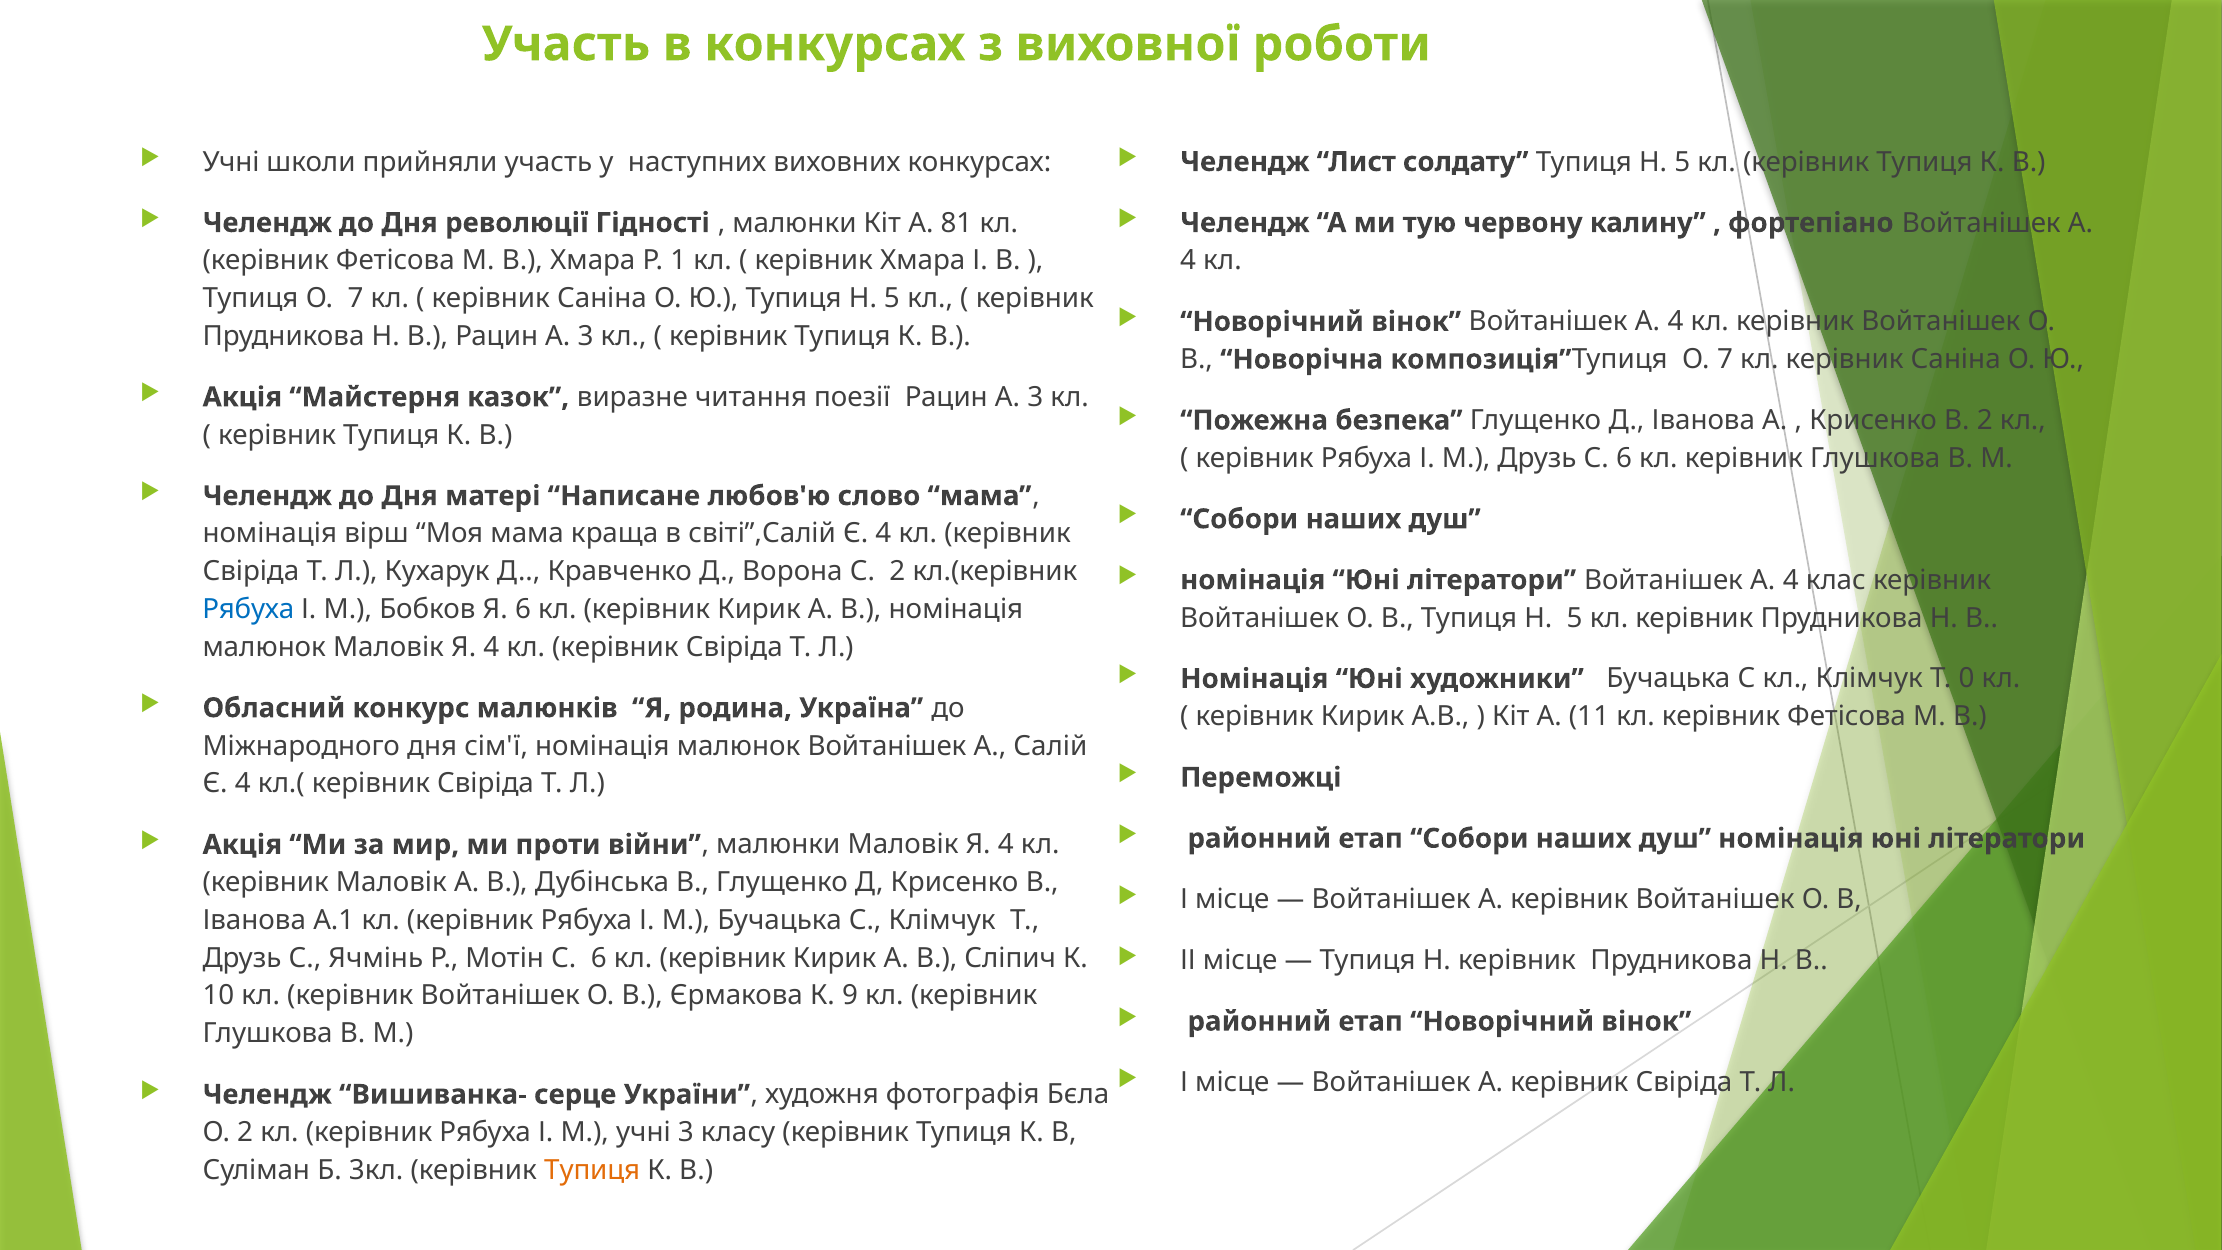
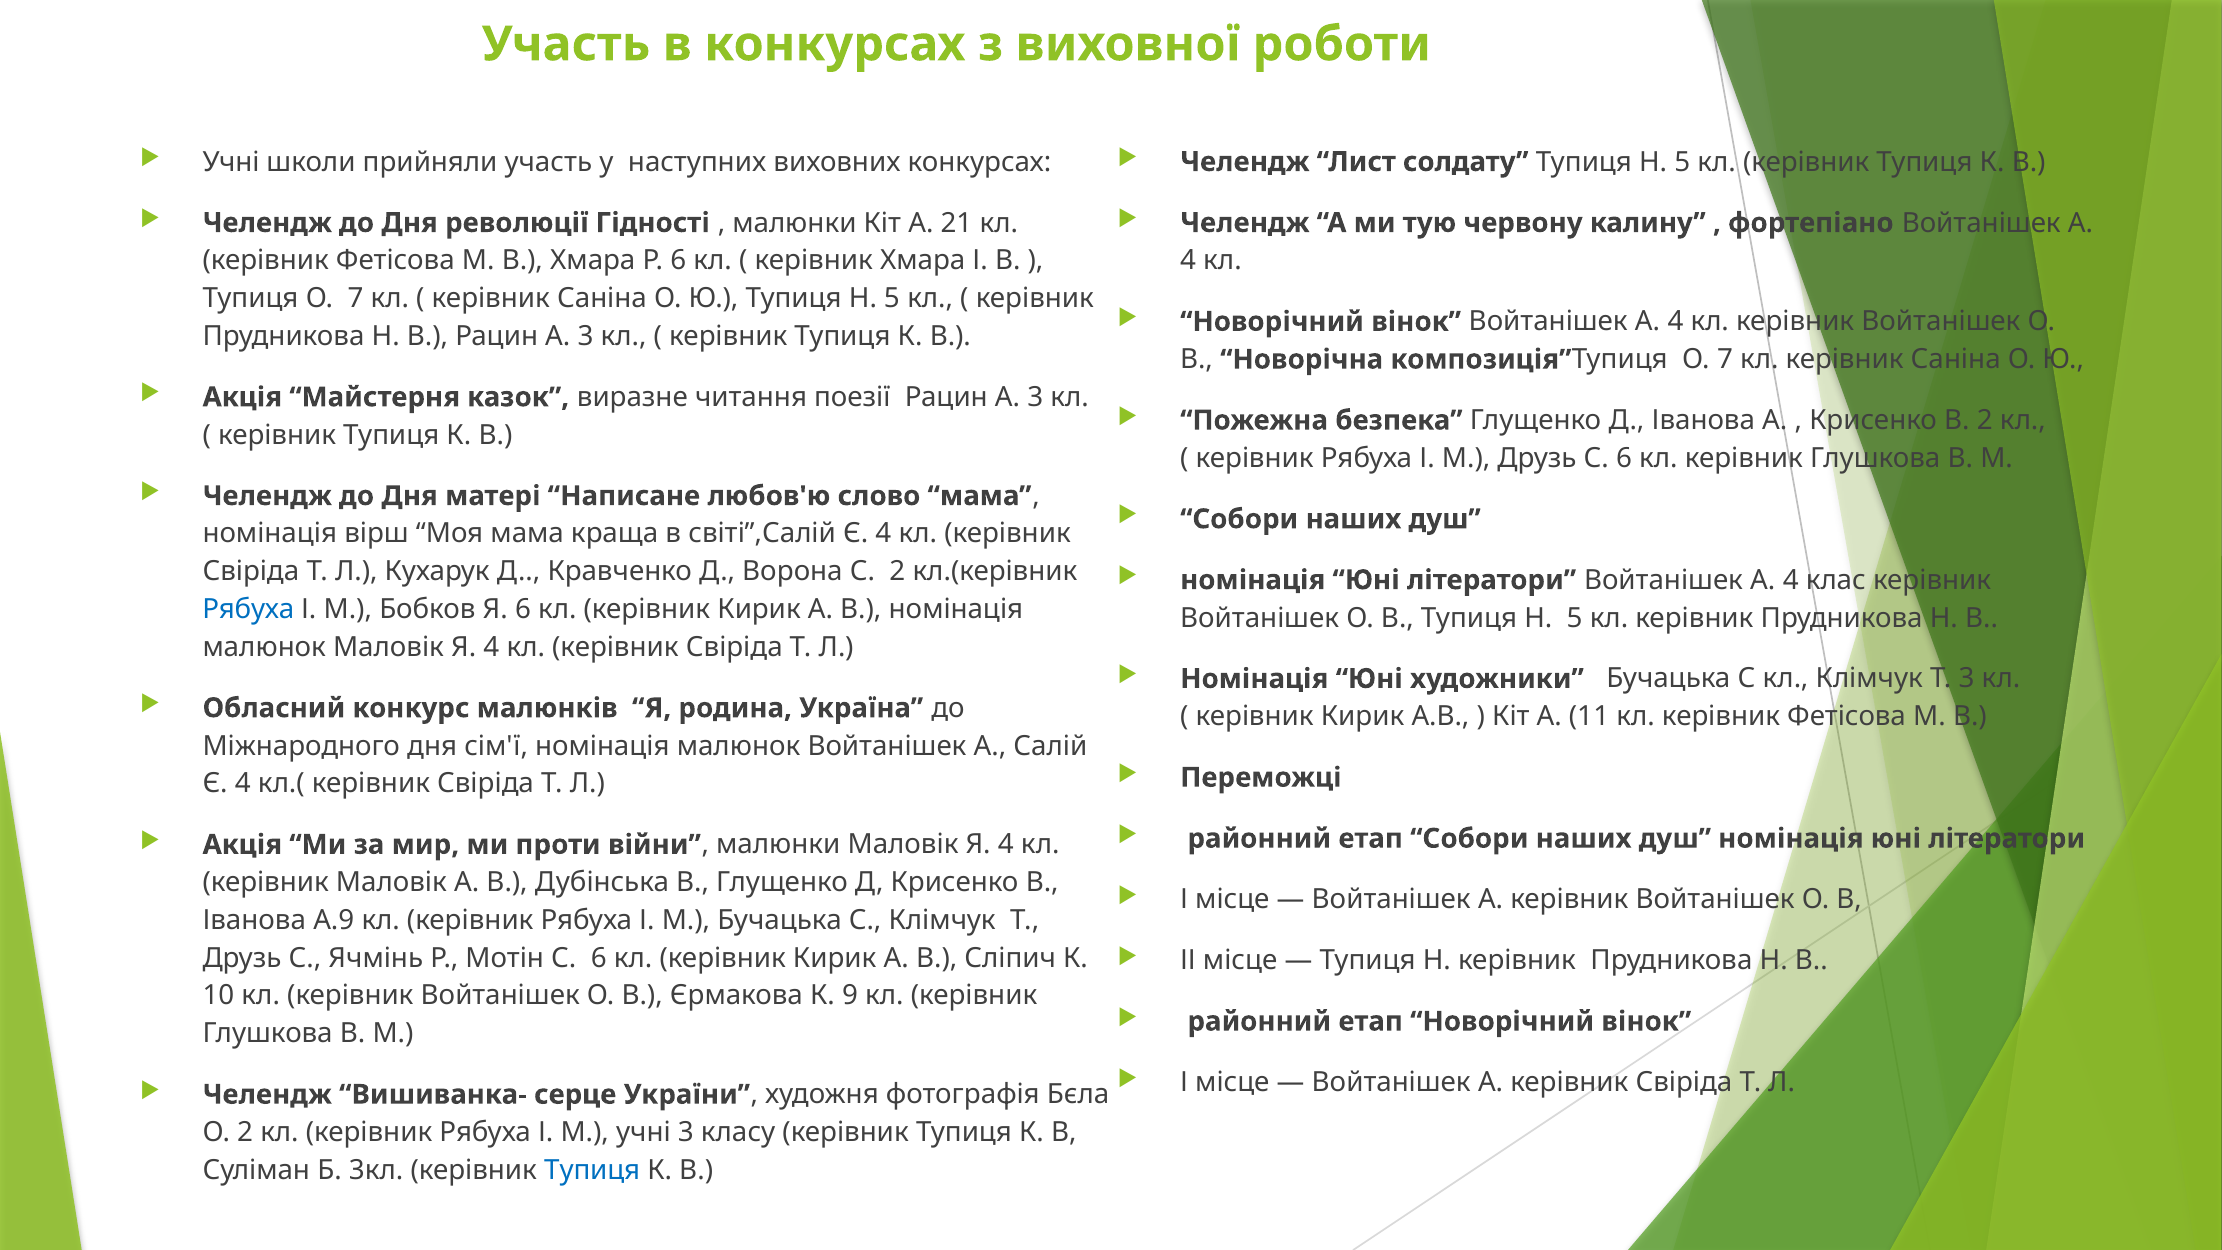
81: 81 -> 21
Р 1: 1 -> 6
Т 0: 0 -> 3
А.1: А.1 -> А.9
Тупиця at (592, 1170) colour: orange -> blue
